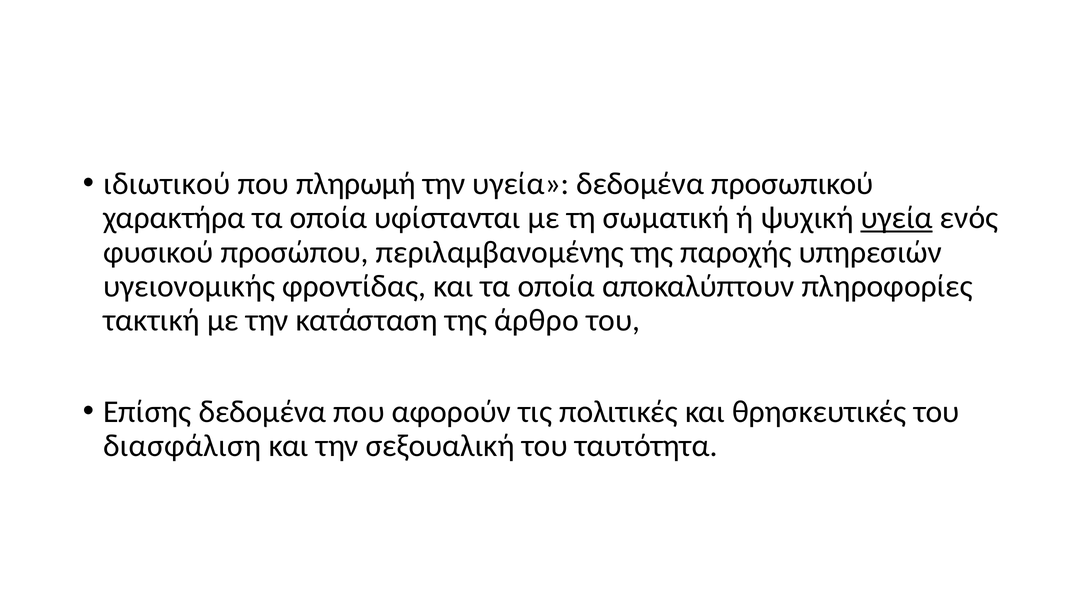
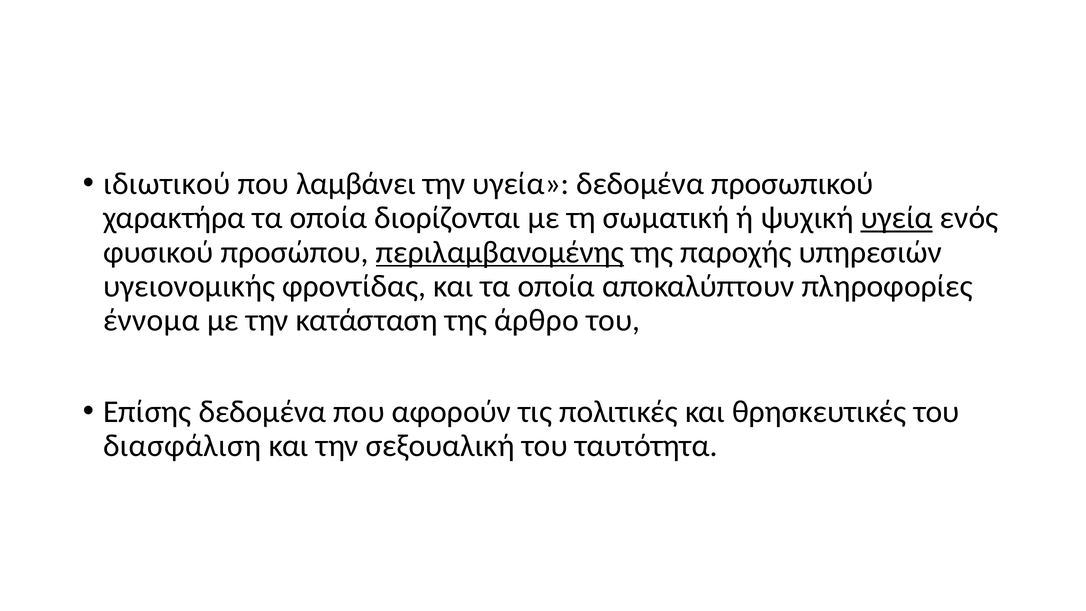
πληρωμή: πληρωμή -> λαμβάνει
υφίστανται: υφίστανται -> διορίζονται
περιλαμβανομένης underline: none -> present
τακτική: τακτική -> έννομα
